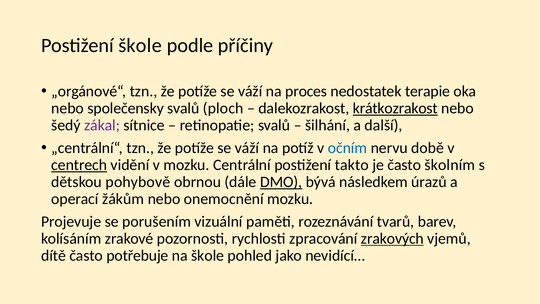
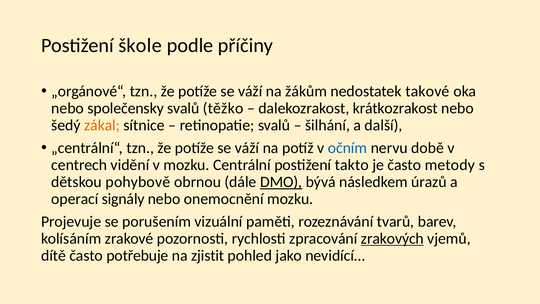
proces: proces -> žákům
terapie: terapie -> takové
ploch: ploch -> těžko
krátkozrakost underline: present -> none
zákal colour: purple -> orange
centrech underline: present -> none
školním: školním -> metody
žákům: žákům -> signály
na škole: škole -> zjistit
